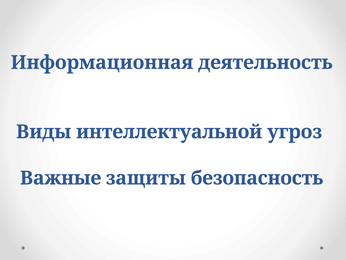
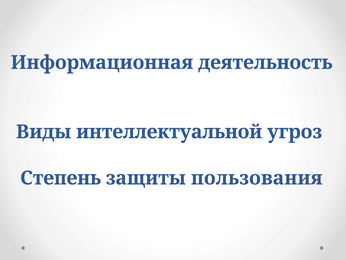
Важные: Важные -> Степень
безопасность: безопасность -> пользования
